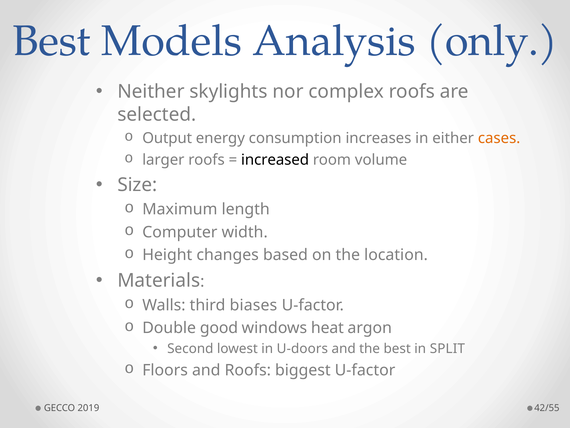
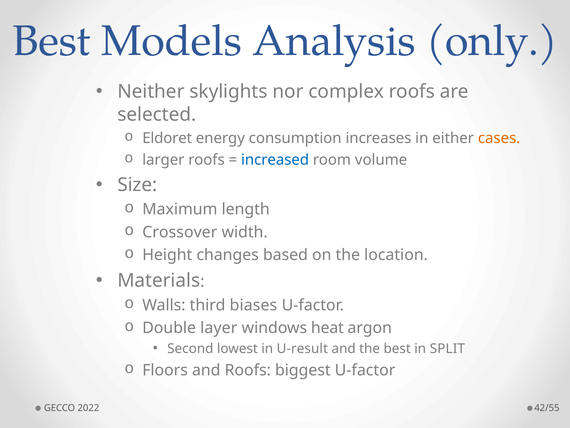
Output: Output -> Eldoret
increased colour: black -> blue
Computer: Computer -> Crossover
good: good -> layer
U-doors: U-doors -> U-result
2019: 2019 -> 2022
